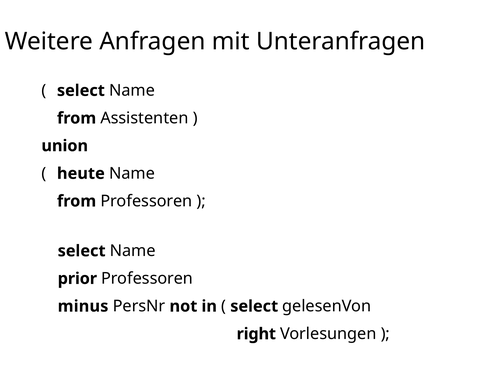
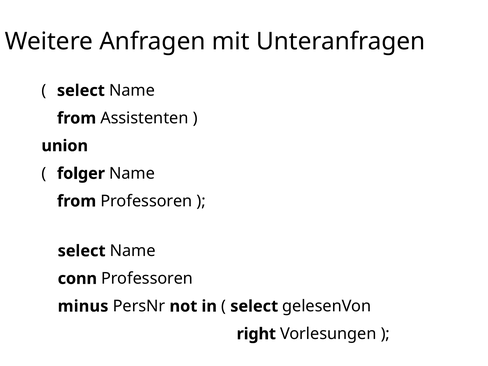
heute: heute -> folger
prior: prior -> conn
